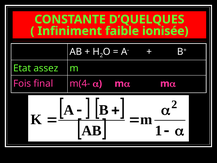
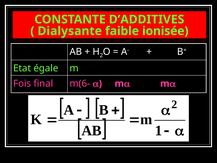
D’QUELQUES: D’QUELQUES -> D’ADDITIVES
Infiniment: Infiniment -> Dialysante
assez: assez -> égale
m(4-: m(4- -> m(6-
